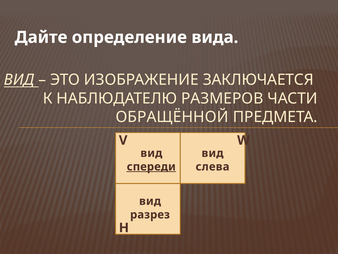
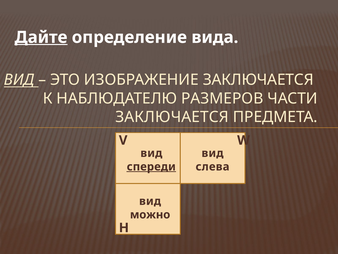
Дайте underline: none -> present
ОБРАЩЁННОЙ at (172, 117): ОБРАЩЁННОЙ -> ЗАКЛЮЧАЕТСЯ
разрез: разрез -> можно
